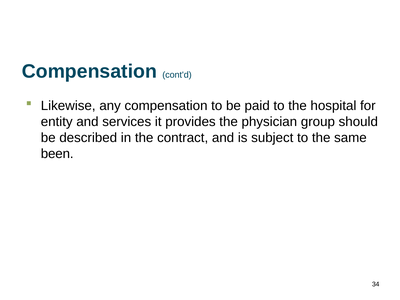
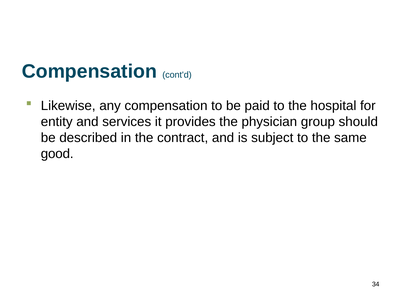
been: been -> good
